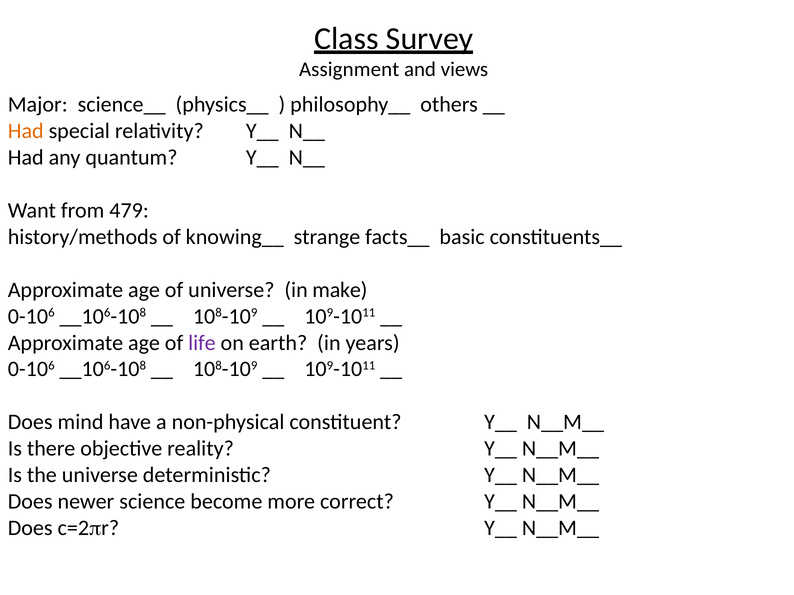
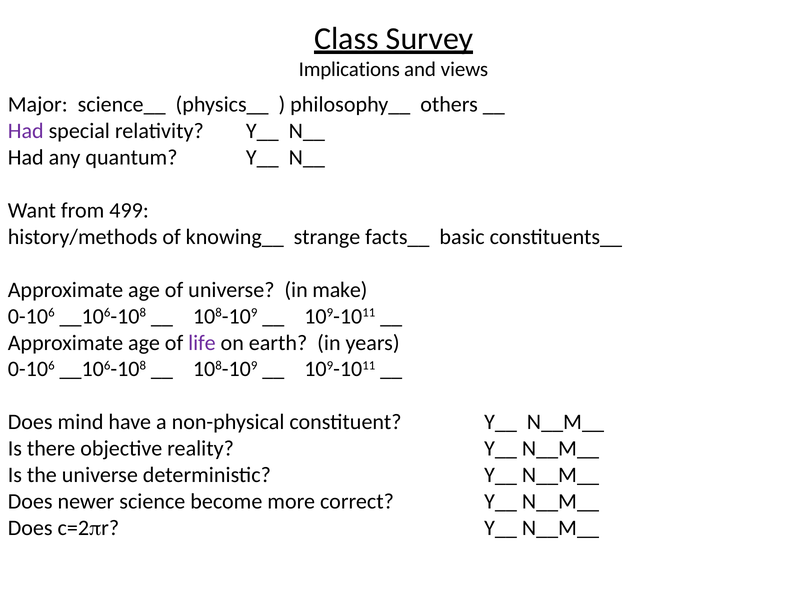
Assignment: Assignment -> Implications
Had at (26, 131) colour: orange -> purple
479: 479 -> 499
